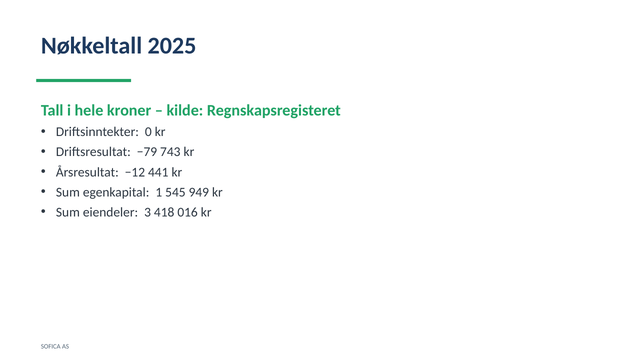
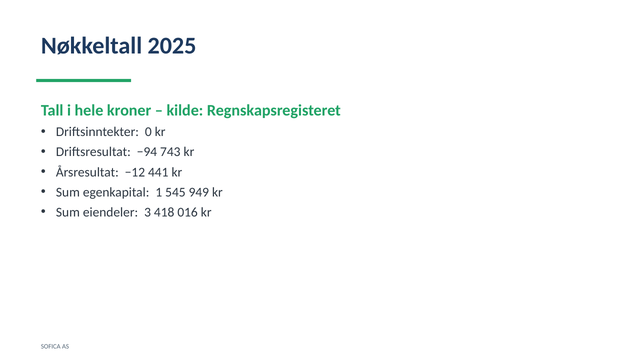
−79: −79 -> −94
